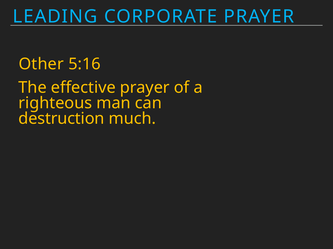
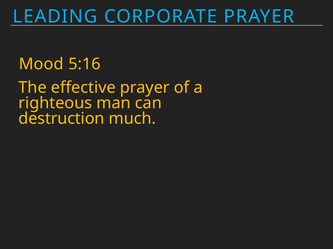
Other: Other -> Mood
